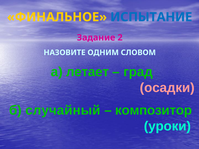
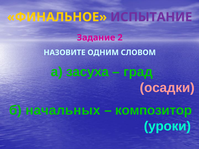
ИСПЫТАНИЕ colour: blue -> purple
летает: летает -> засуха
случайный: случайный -> начальных
